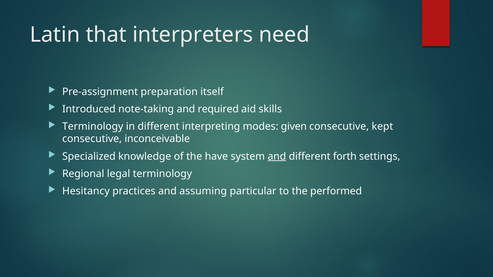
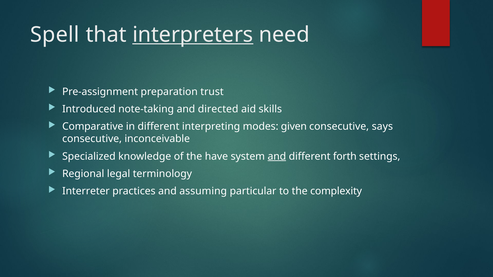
Latin: Latin -> Spell
interpreters underline: none -> present
itself: itself -> trust
required: required -> directed
Terminology at (93, 127): Terminology -> Comparative
kept: kept -> says
Hesitancy: Hesitancy -> Interreter
performed: performed -> complexity
